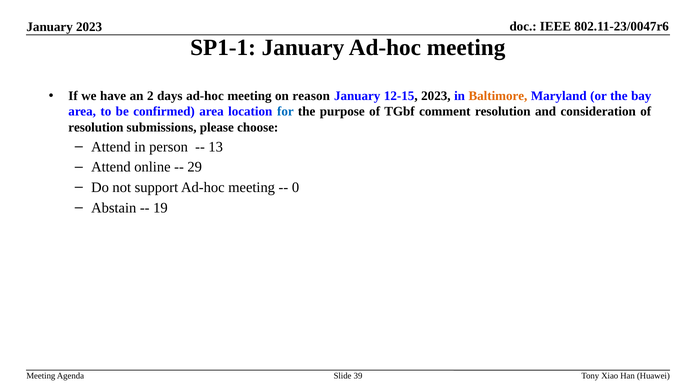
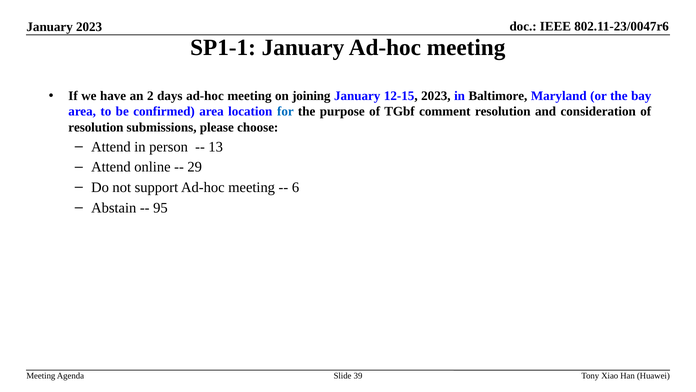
reason: reason -> joining
Baltimore colour: orange -> black
0: 0 -> 6
19: 19 -> 95
